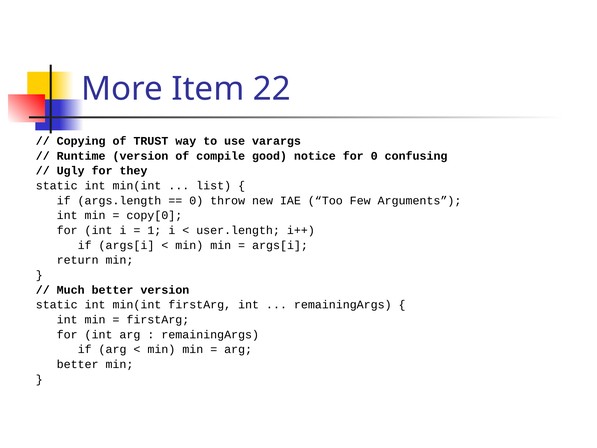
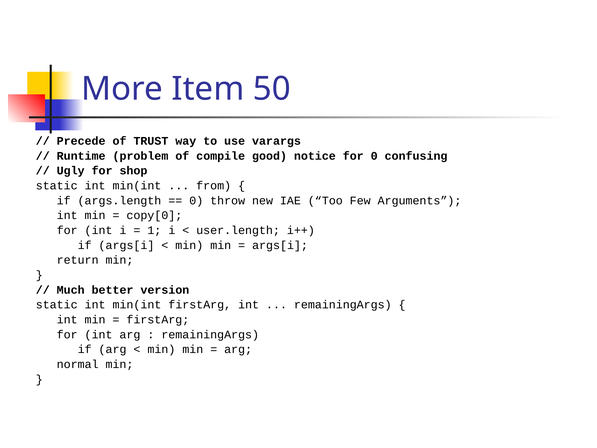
22: 22 -> 50
Copying: Copying -> Precede
Runtime version: version -> problem
they: they -> shop
list: list -> from
better at (78, 364): better -> normal
